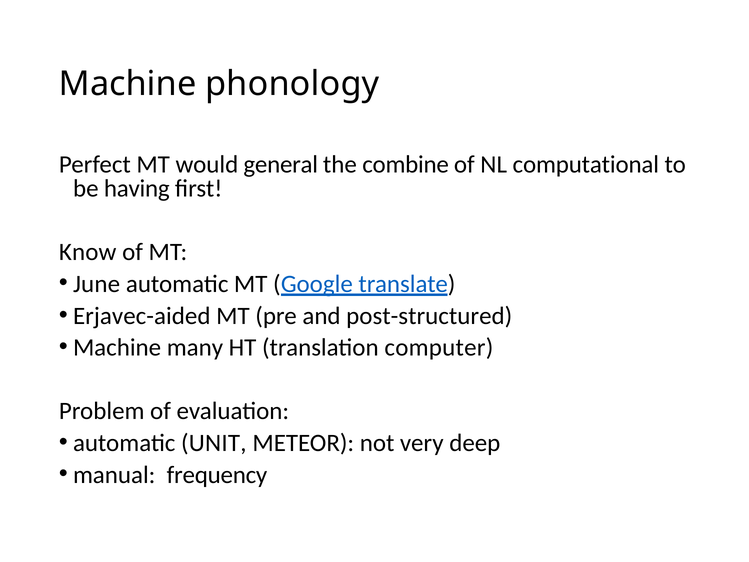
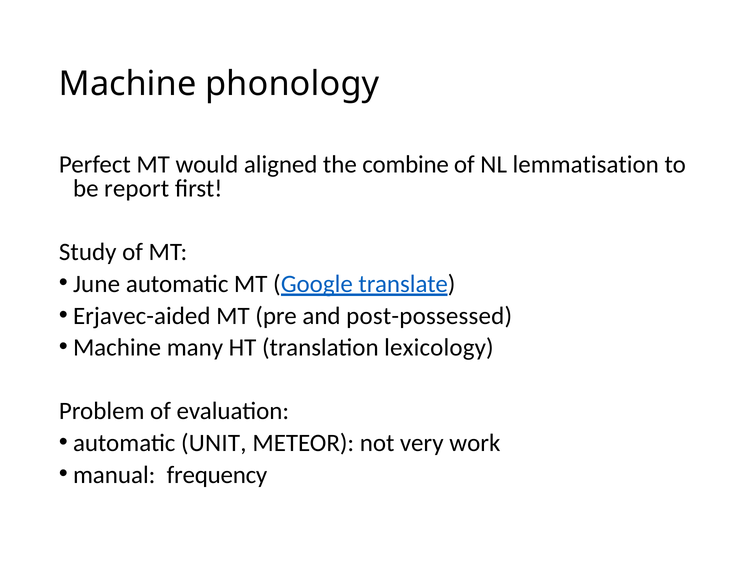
general: general -> aligned
computational: computational -> lemmatisation
having: having -> report
Know: Know -> Study
post-structured: post-structured -> post-possessed
computer: computer -> lexicology
deep: deep -> work
